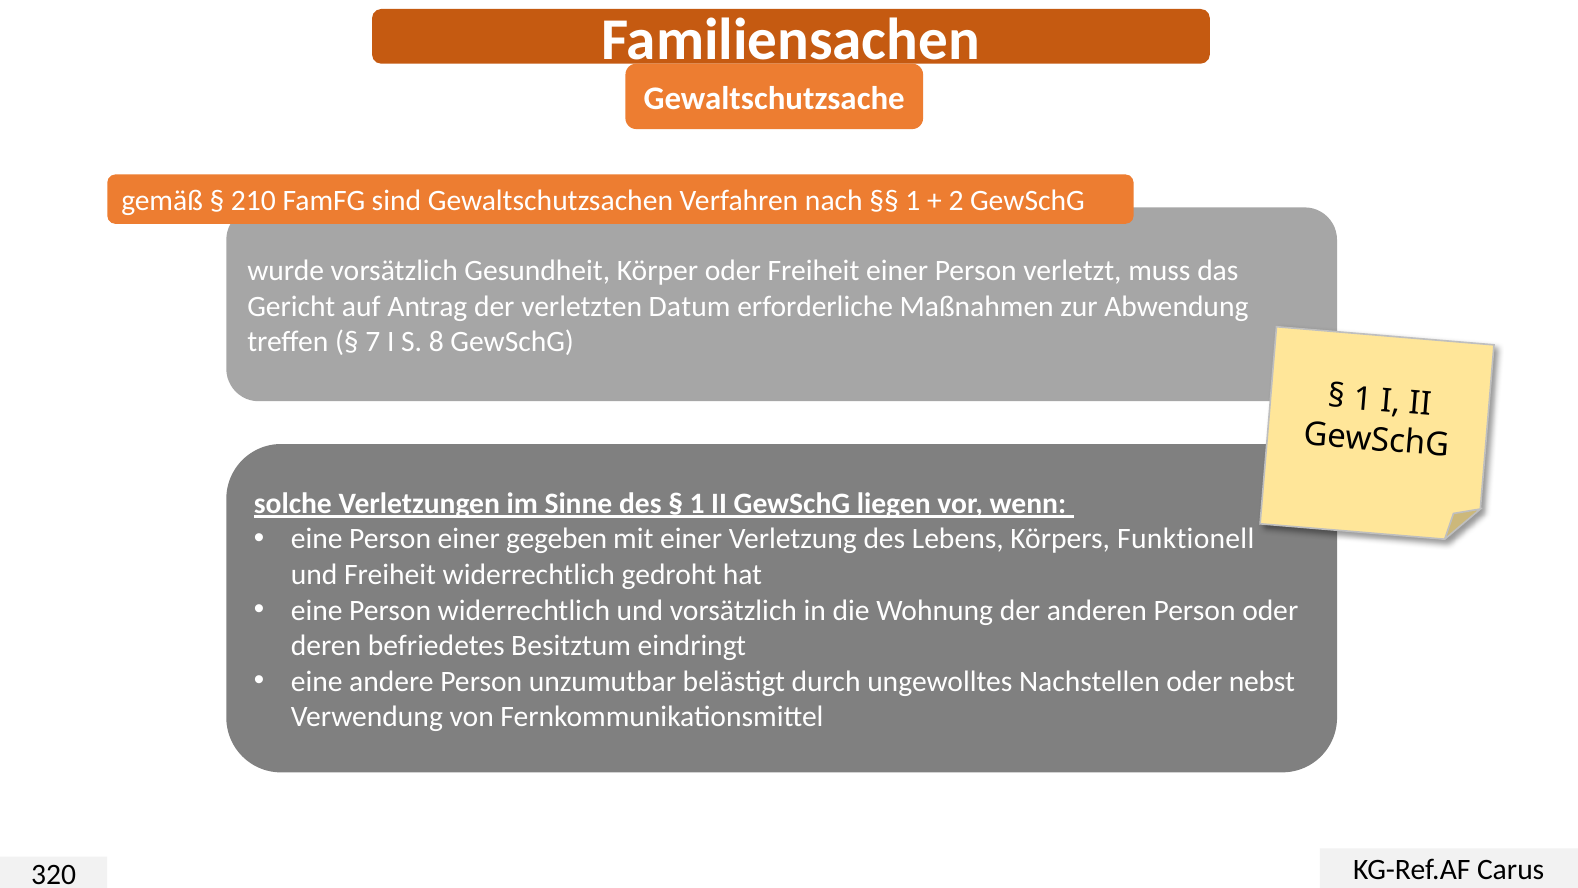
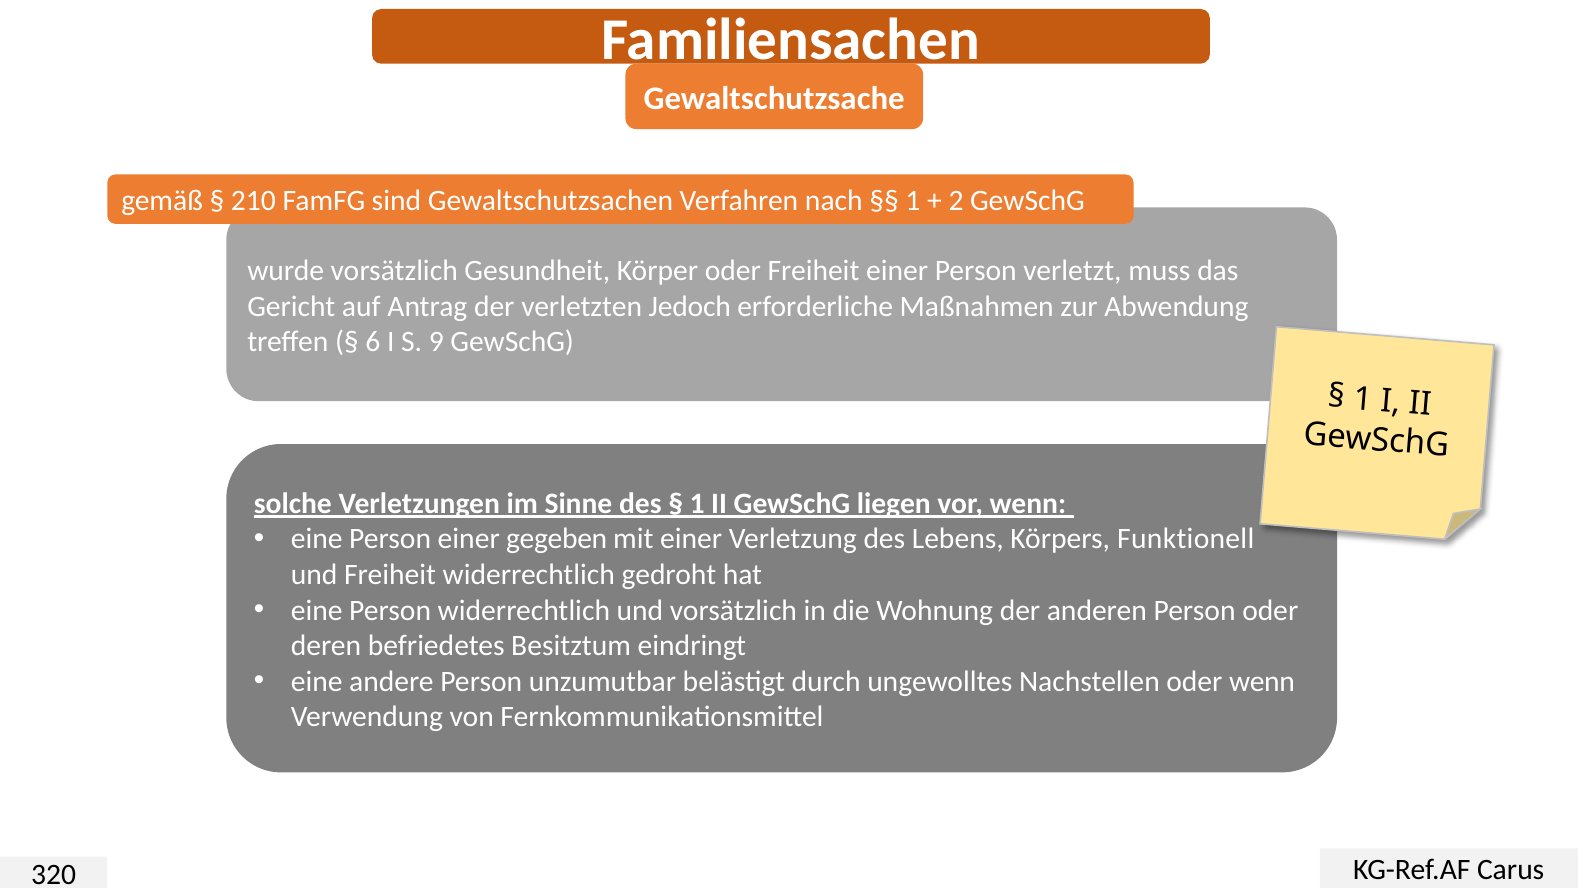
Datum: Datum -> Jedoch
7: 7 -> 6
8: 8 -> 9
oder nebst: nebst -> wenn
